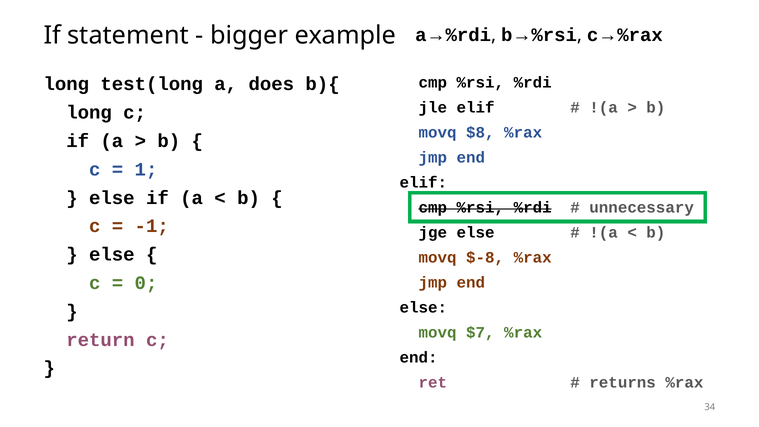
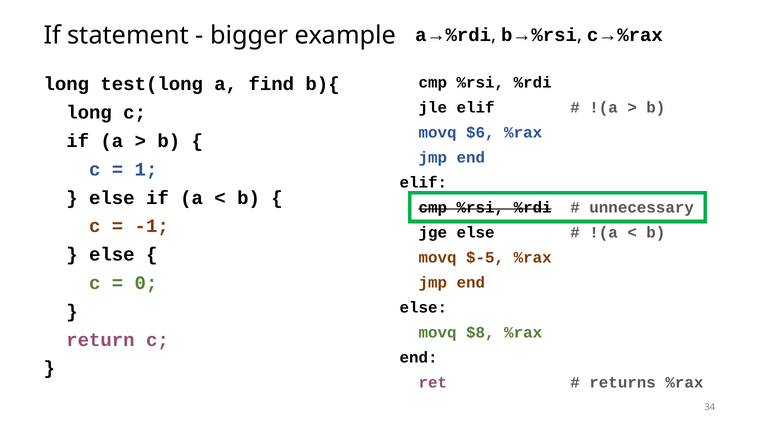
does: does -> find
$8: $8 -> $6
$-8: $-8 -> $-5
$7: $7 -> $8
